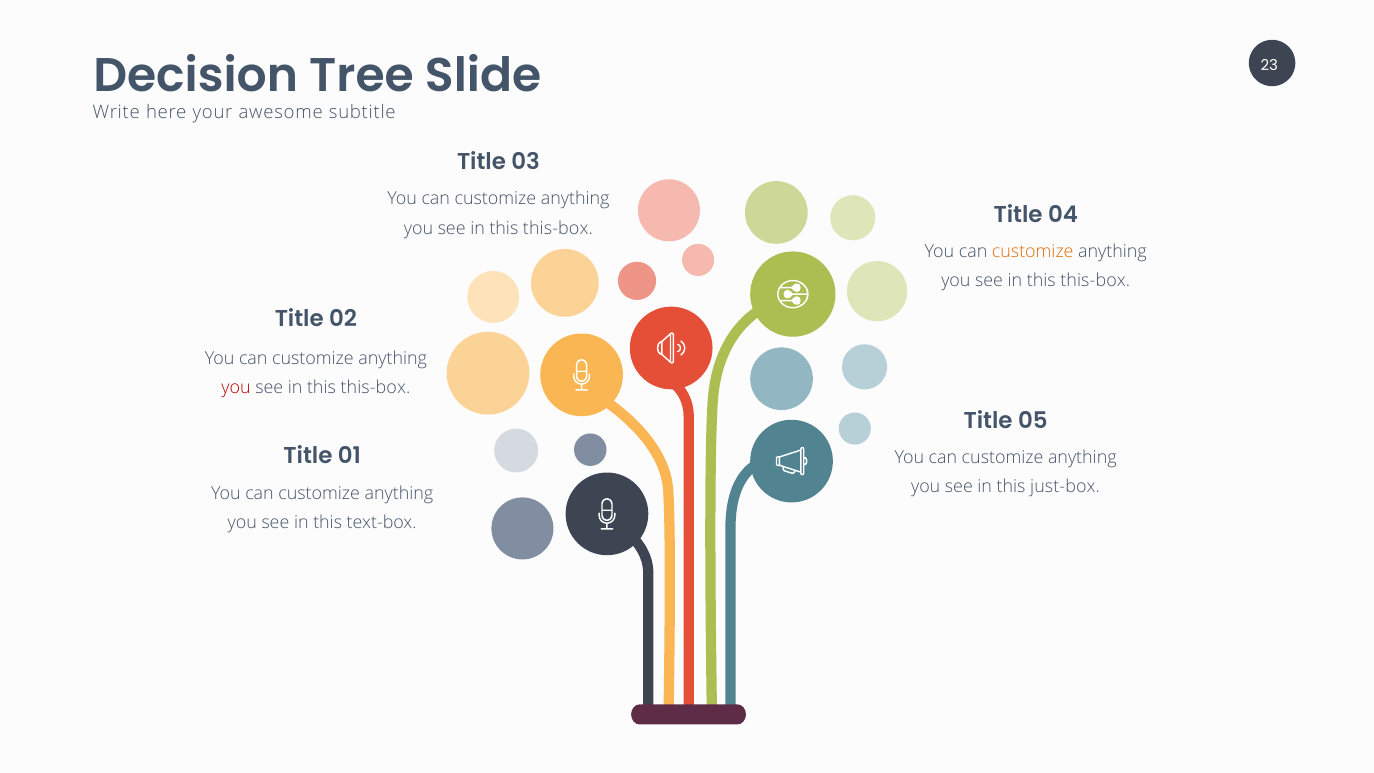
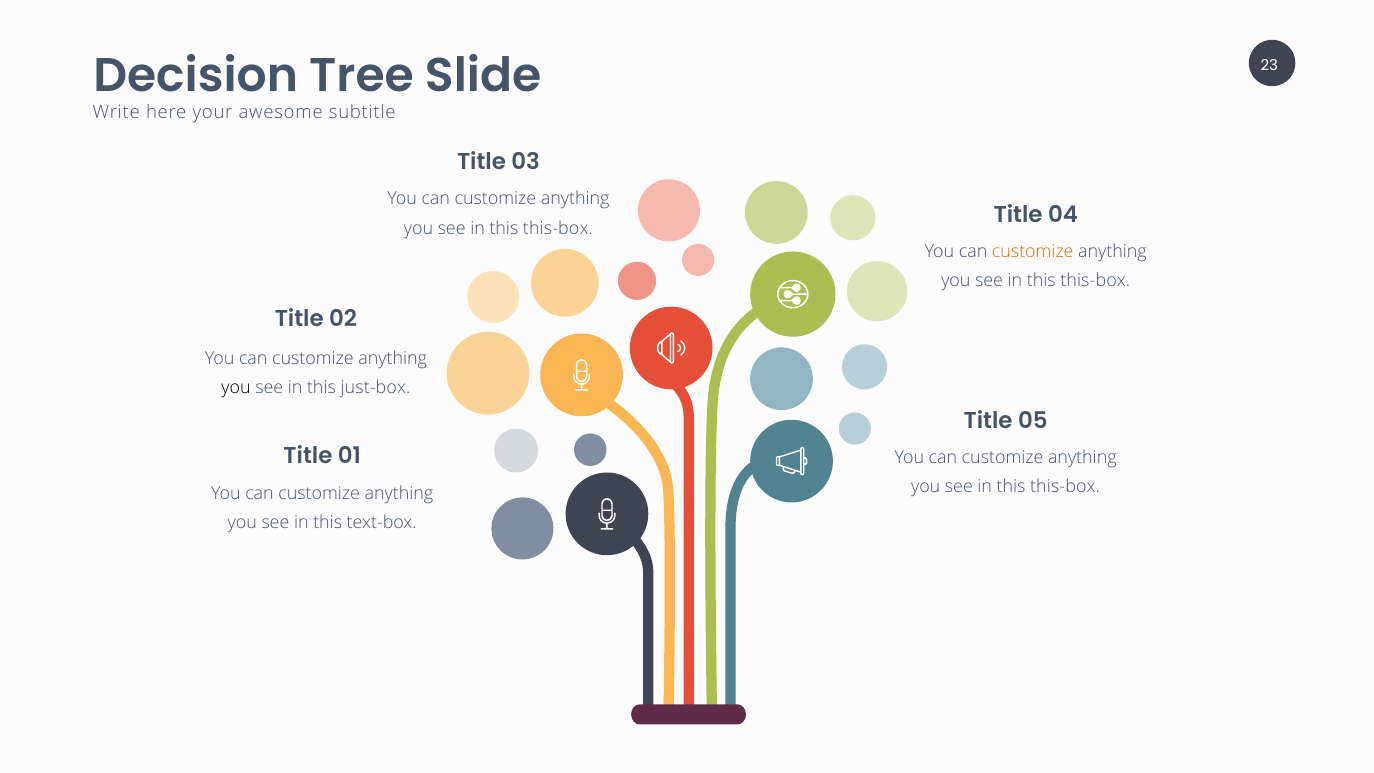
you at (236, 388) colour: red -> black
this-box at (375, 388): this-box -> just-box
just-box at (1065, 487): just-box -> this-box
